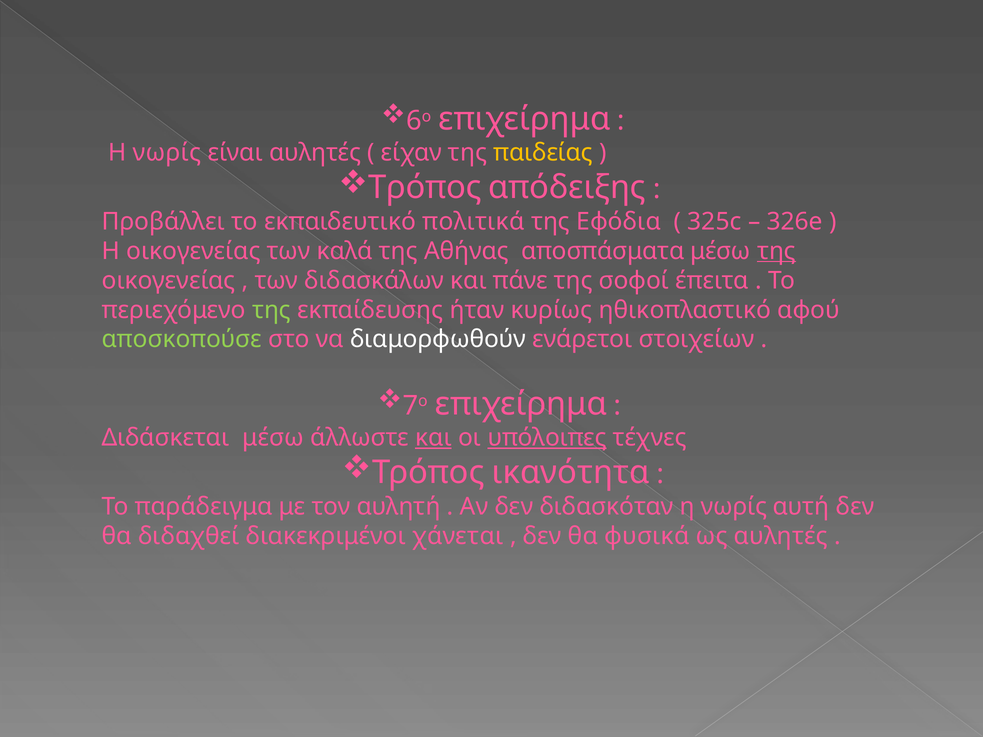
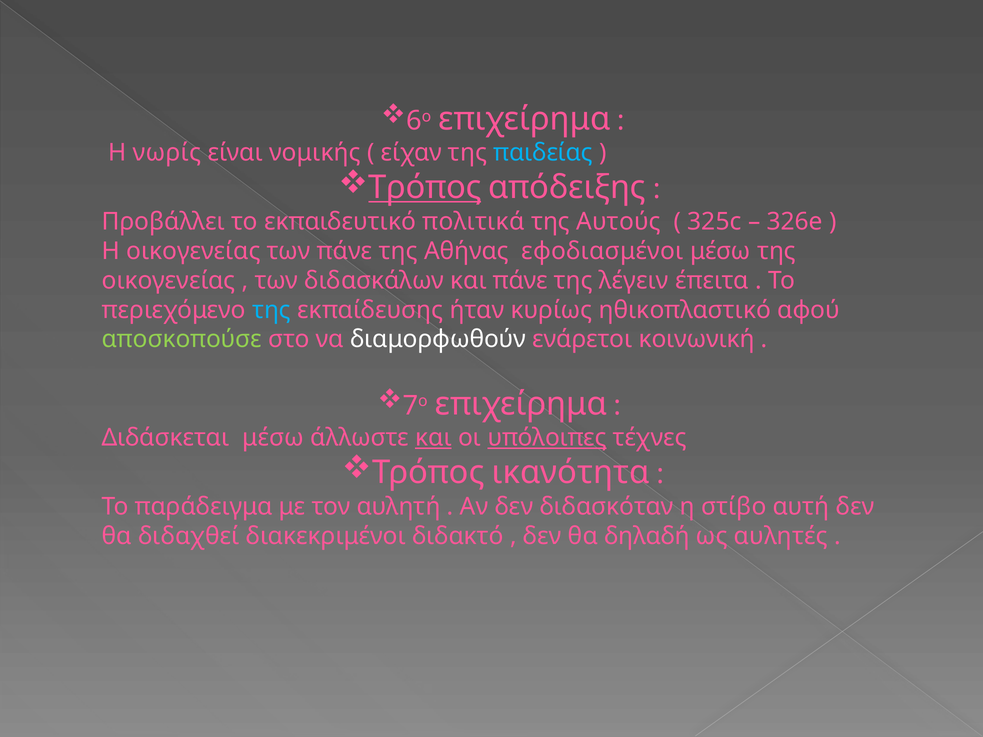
είναι αυλητές: αυλητές -> νομικής
παιδείας colour: yellow -> light blue
Τρόπος at (425, 188) underline: none -> present
Εφόδια: Εφόδια -> Αυτούς
των καλά: καλά -> πάνε
αποσπάσματα: αποσπάσματα -> εφοδιασμένοι
της at (776, 251) underline: present -> none
σοφοί: σοφοί -> λέγειν
της at (272, 310) colour: light green -> light blue
στοιχείων: στοιχείων -> κοινωνική
διδασκόταν η νωρίς: νωρίς -> στίβο
χάνεται: χάνεται -> διδακτό
φυσικά: φυσικά -> δηλαδή
